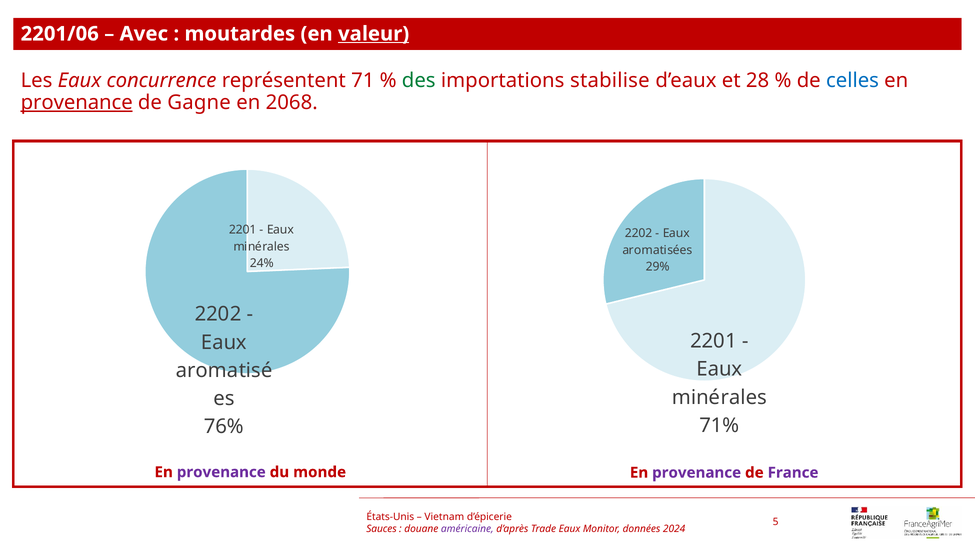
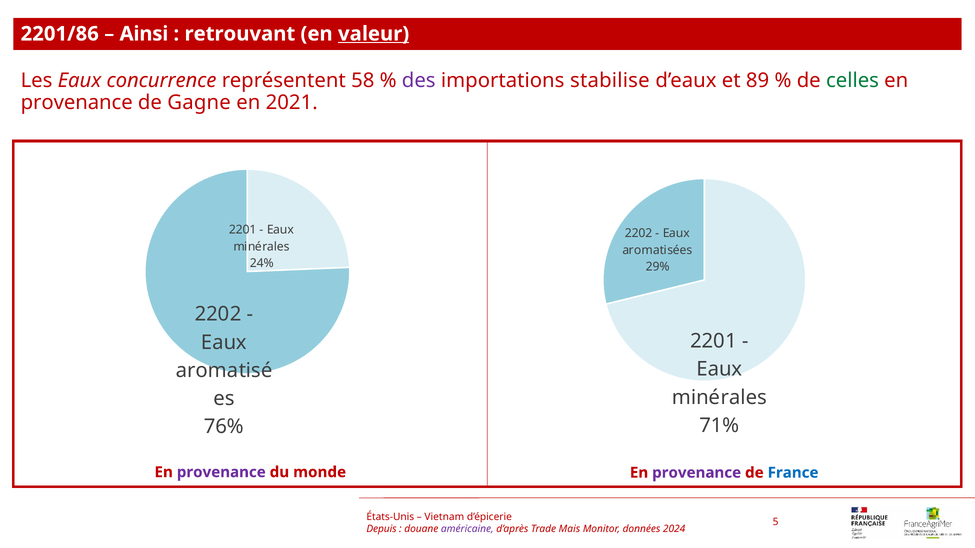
2201/06: 2201/06 -> 2201/86
Avec: Avec -> Ainsi
moutardes: moutardes -> retrouvant
71: 71 -> 58
des colour: green -> purple
28: 28 -> 89
celles colour: blue -> green
provenance at (77, 102) underline: present -> none
2068: 2068 -> 2021
France colour: purple -> blue
Sauces: Sauces -> Depuis
Trade Eaux: Eaux -> Mais
